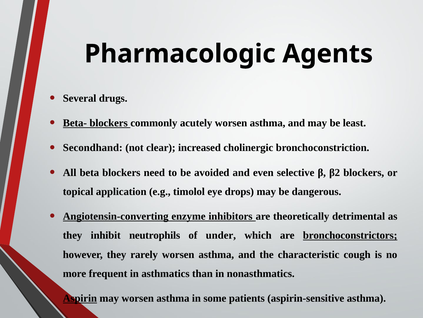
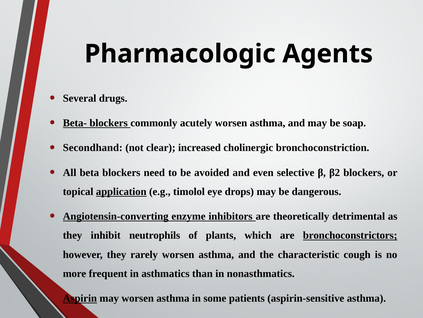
least: least -> soap
application underline: none -> present
under: under -> plants
